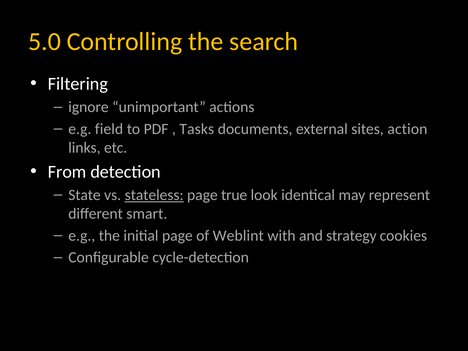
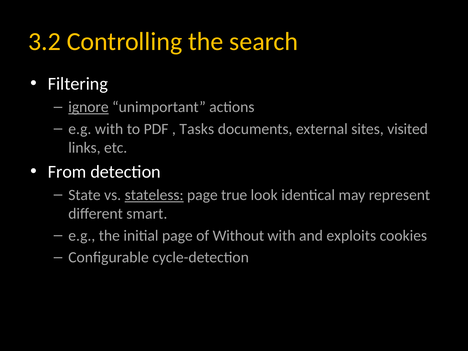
5.0: 5.0 -> 3.2
ignore underline: none -> present
e.g field: field -> with
action: action -> visited
Weblint: Weblint -> Without
strategy: strategy -> exploits
